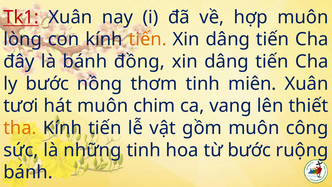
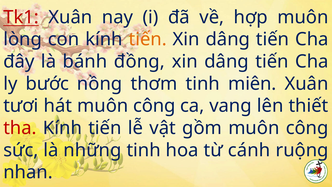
hát muôn chim: chim -> công
tha colour: orange -> red
từ bước: bước -> cánh
bánh at (28, 172): bánh -> nhan
